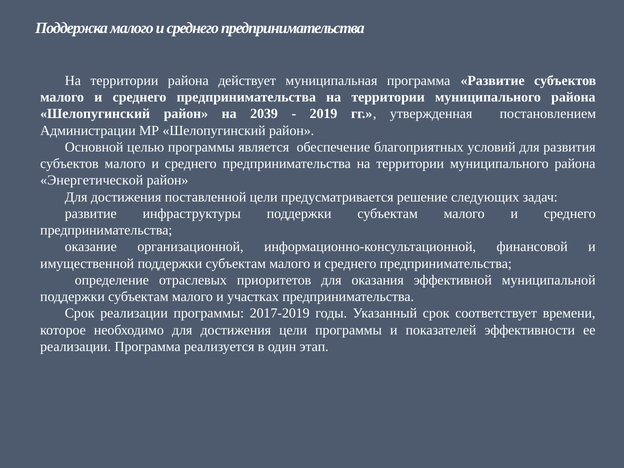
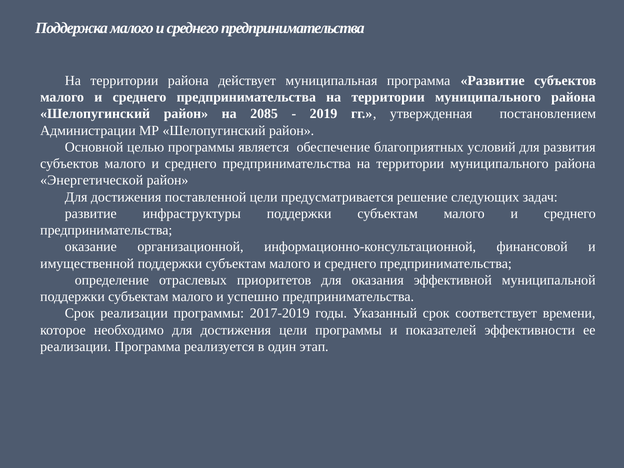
2039: 2039 -> 2085
участках: участках -> успешно
